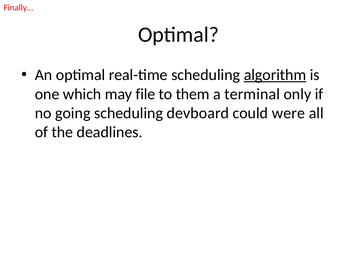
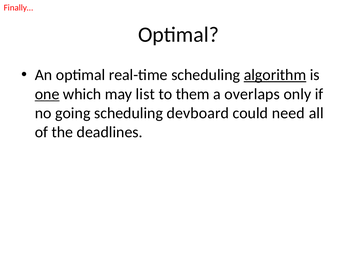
one underline: none -> present
file: file -> list
terminal: terminal -> overlaps
were: were -> need
